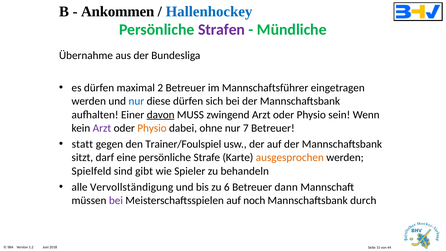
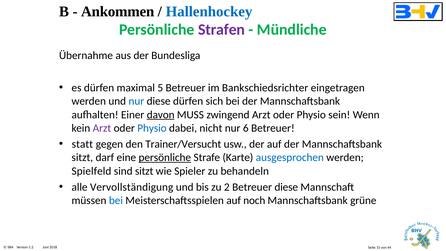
2: 2 -> 5
Mannschaftsführer: Mannschaftsführer -> Bankschiedsrichter
Physio at (152, 128) colour: orange -> blue
ohne: ohne -> nicht
7: 7 -> 6
Trainer/Foulspiel: Trainer/Foulspiel -> Trainer/Versucht
persönliche at (165, 158) underline: none -> present
ausgesprochen colour: orange -> blue
sind gibt: gibt -> sitzt
6: 6 -> 2
Betreuer dann: dann -> diese
bei at (116, 200) colour: purple -> blue
durch: durch -> grüne
